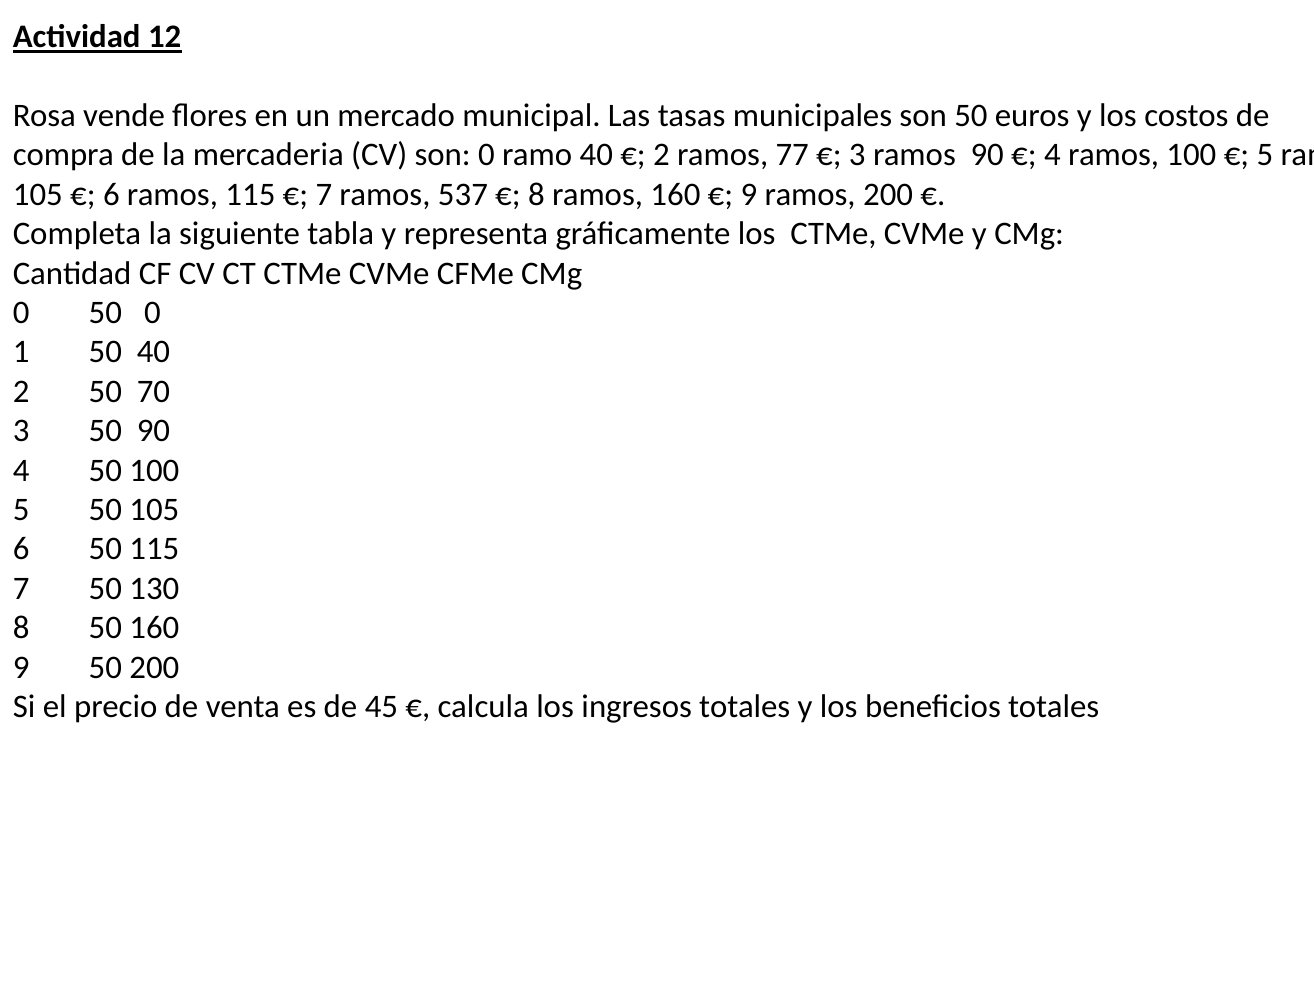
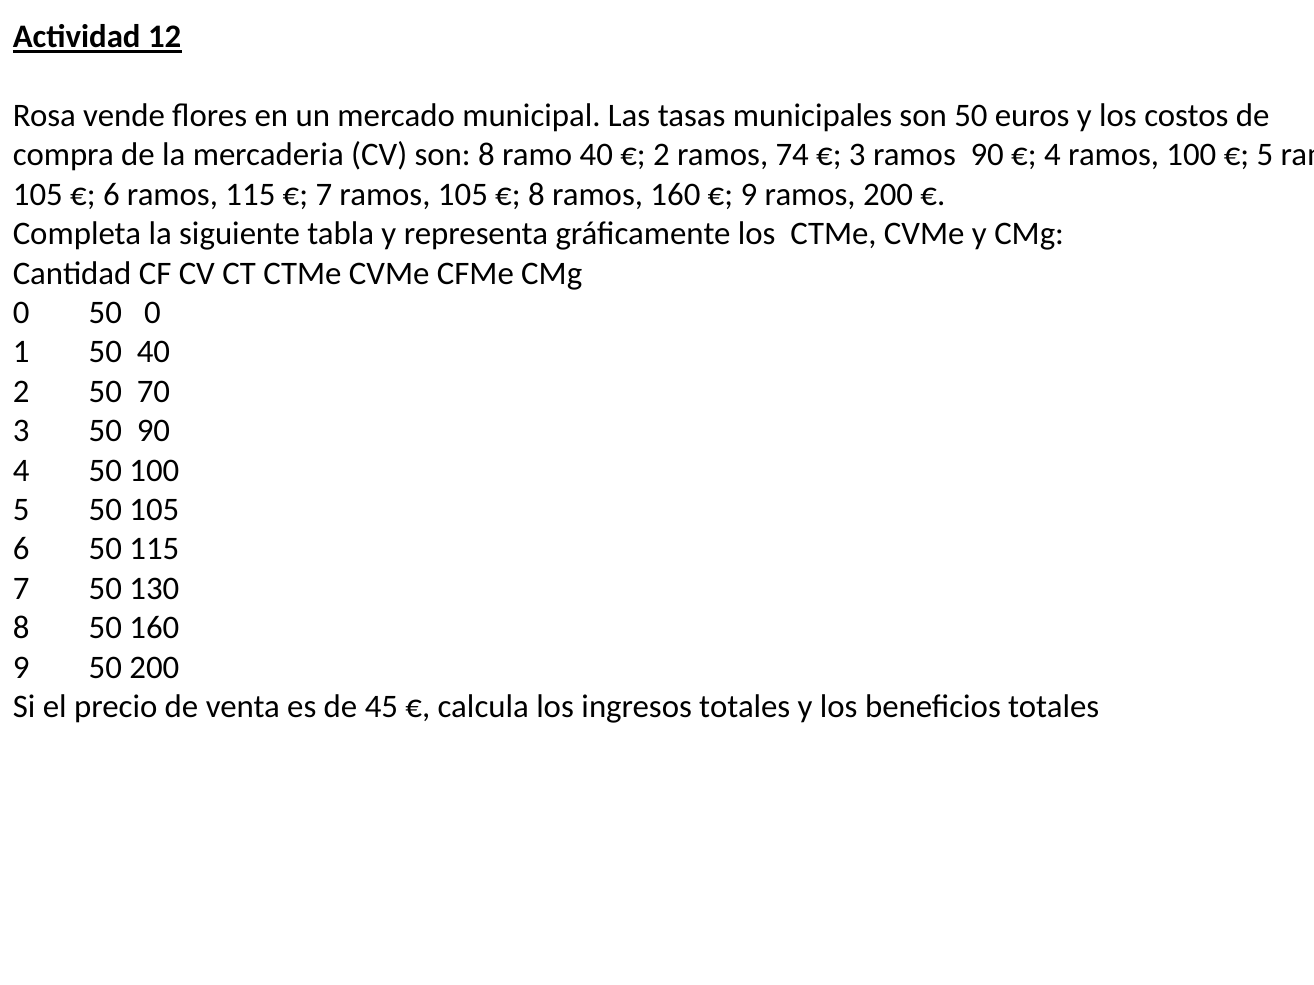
son 0: 0 -> 8
77: 77 -> 74
7 ramos 537: 537 -> 105
